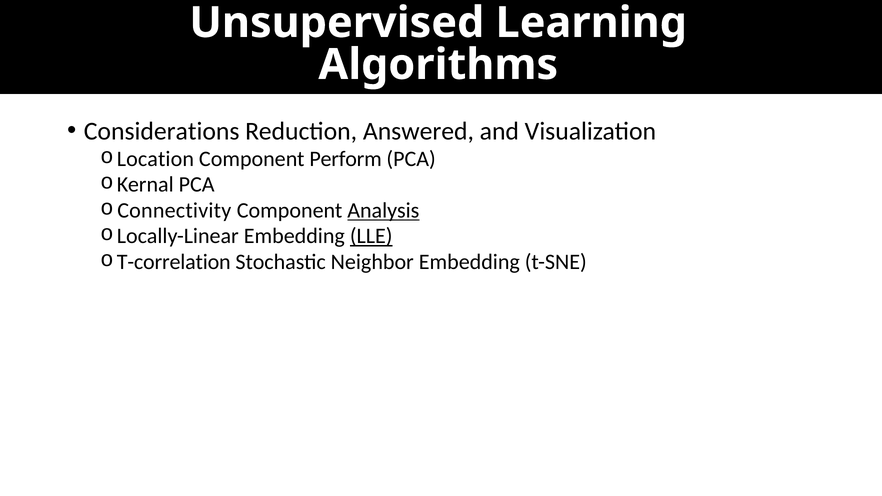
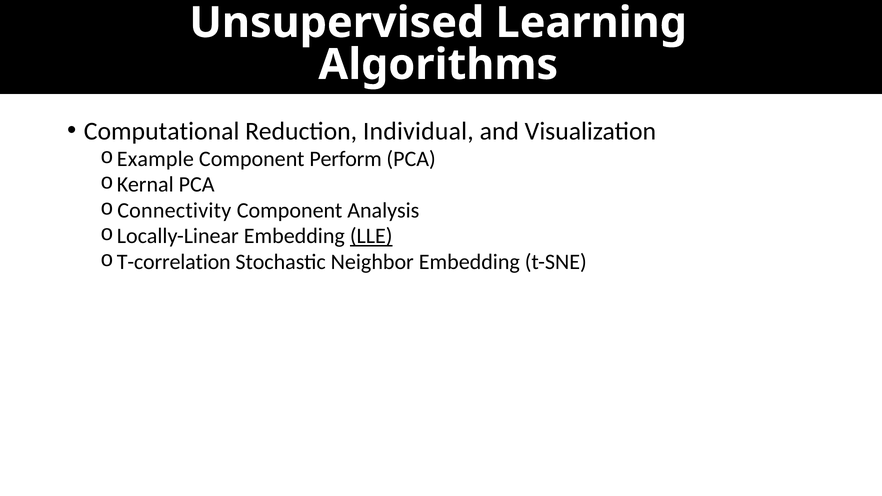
Considerations: Considerations -> Computational
Answered: Answered -> Individual
Location: Location -> Example
Analysis underline: present -> none
